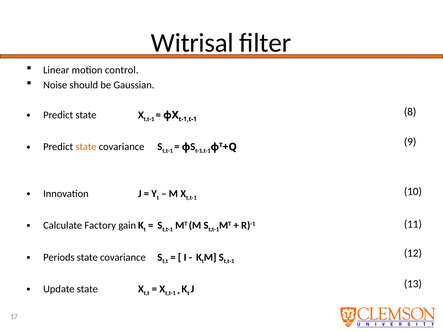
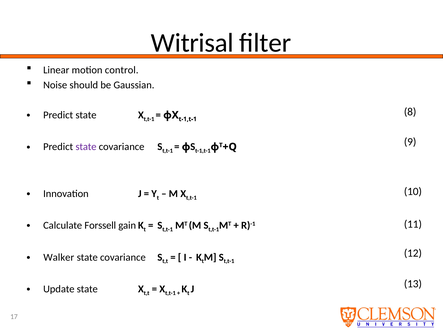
state at (86, 147) colour: orange -> purple
Factory: Factory -> Forssell
Periods: Periods -> Walker
